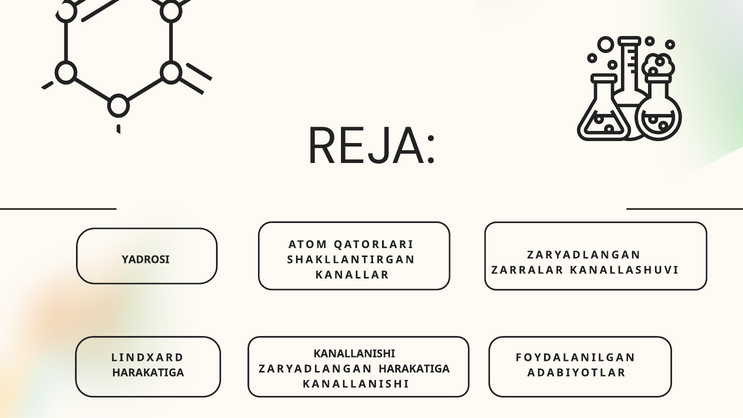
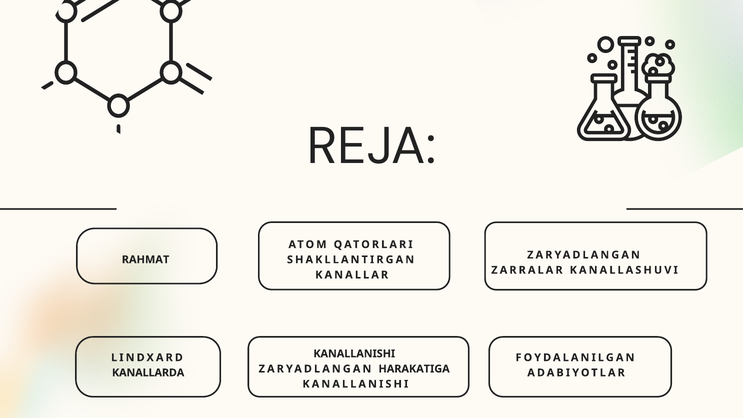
YADROSI: YADROSI -> RAHMAT
HARAKATIGA at (148, 373): HARAKATIGA -> KANALLARDA
